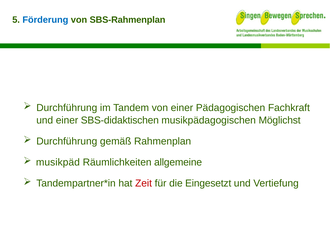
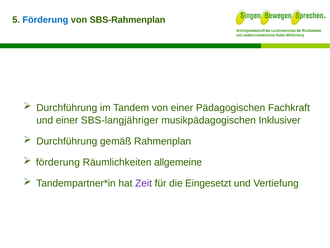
SBS-didaktischen: SBS-didaktischen -> SBS-langjähriger
Möglichst: Möglichst -> Inklusiver
musikpäd at (58, 162): musikpäd -> förderung
Zeit colour: red -> purple
